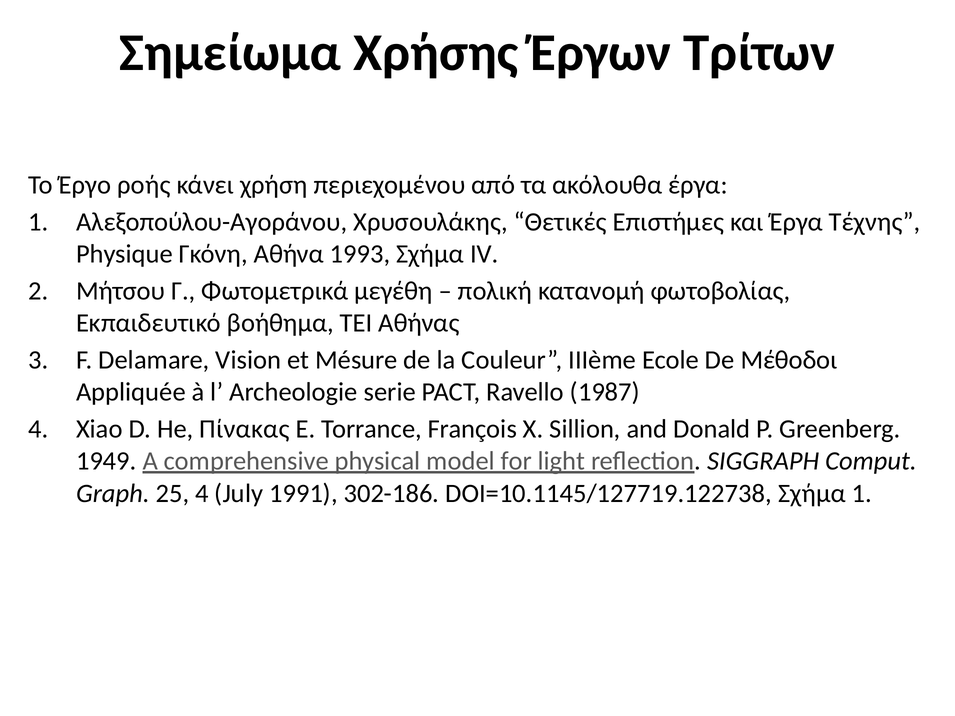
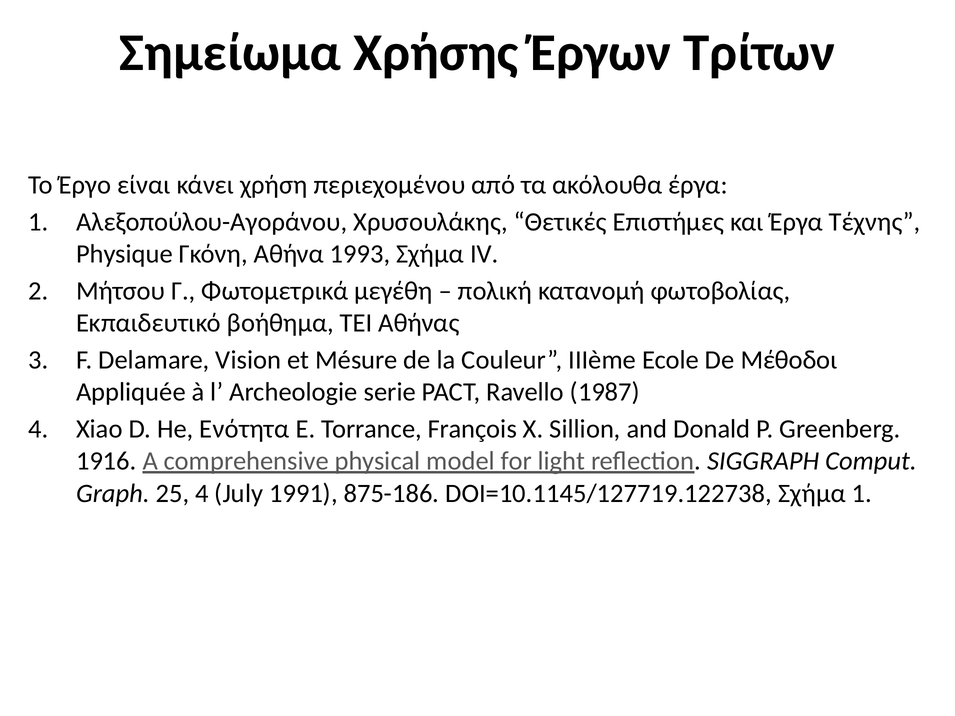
ροής: ροής -> είναι
Πίνακας: Πίνακας -> Ενότητα
1949: 1949 -> 1916
302-186: 302-186 -> 875-186
